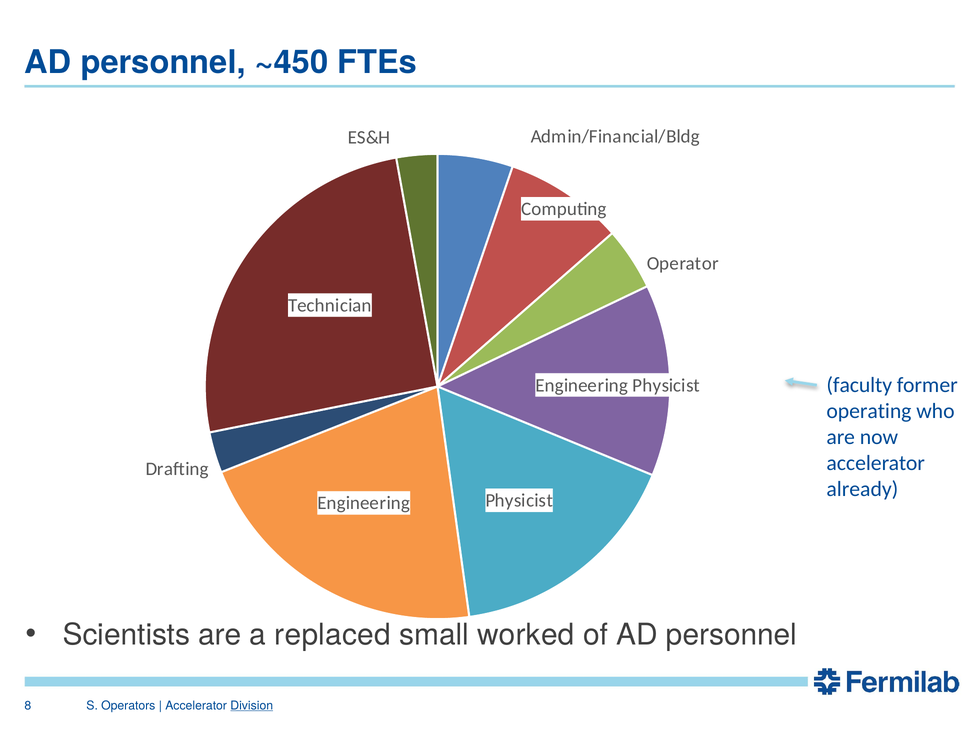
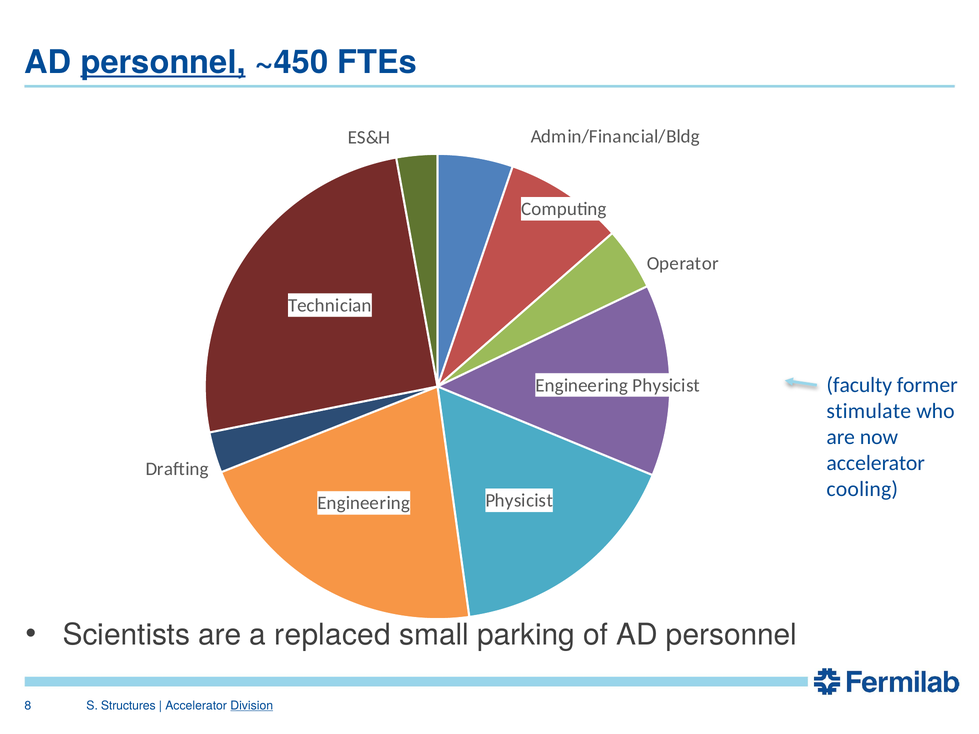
personnel at (163, 62) underline: none -> present
operating: operating -> stimulate
already: already -> cooling
worked: worked -> parking
Operators: Operators -> Structures
